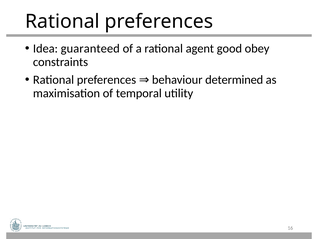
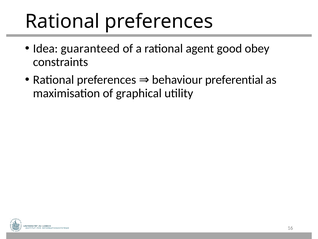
determined: determined -> preferential
temporal: temporal -> graphical
